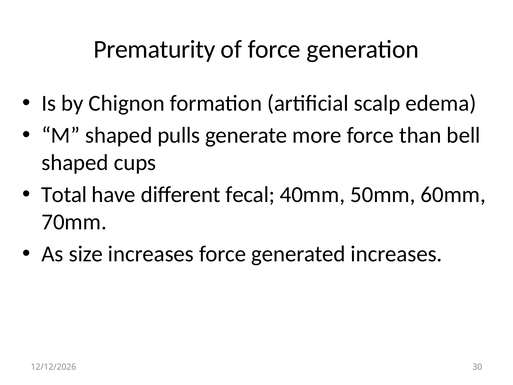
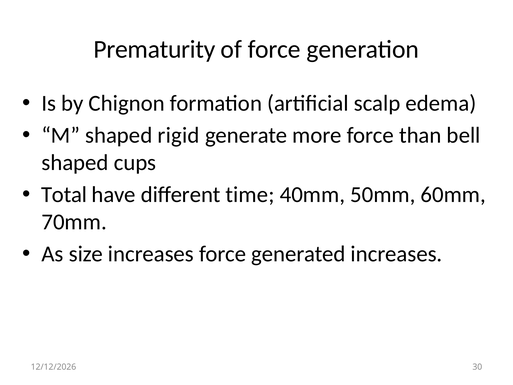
pulls: pulls -> rigid
fecal: fecal -> time
